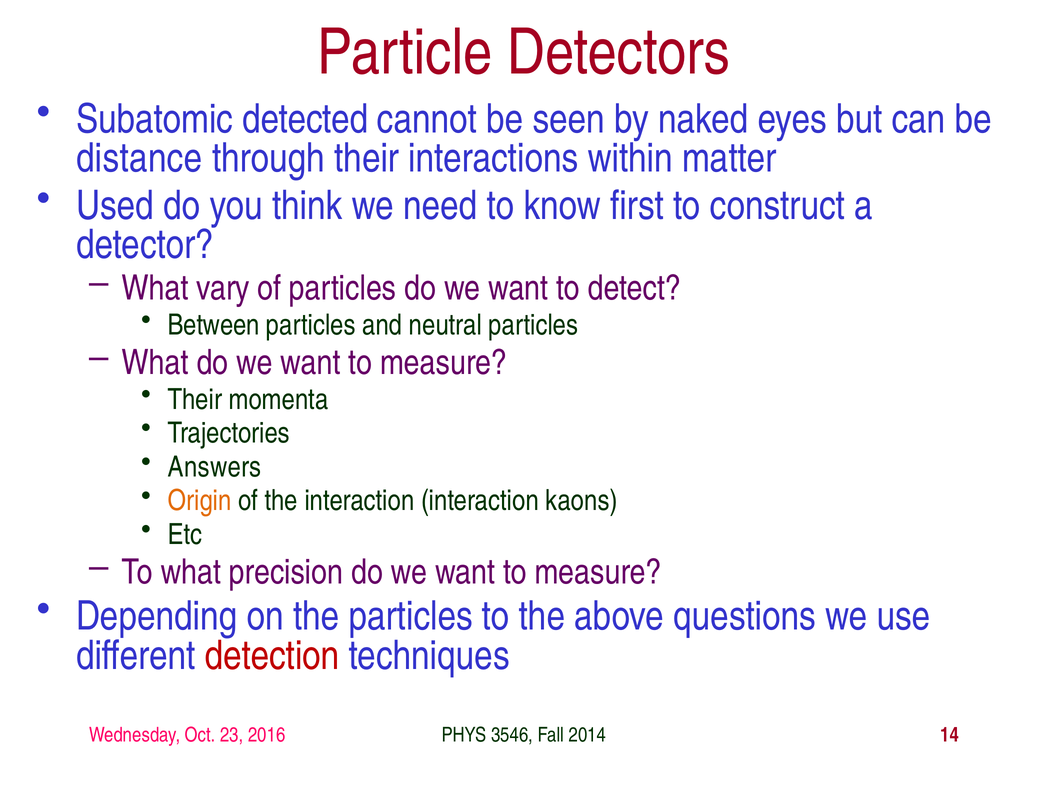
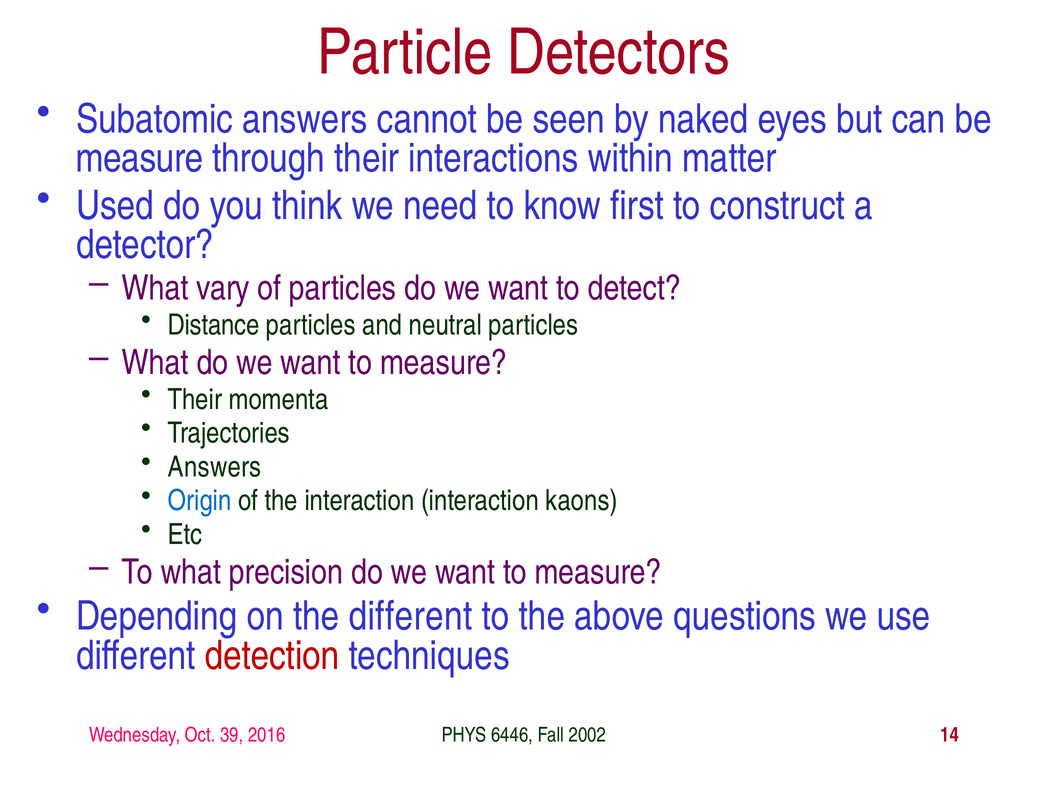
Subatomic detected: detected -> answers
distance at (139, 158): distance -> measure
Between: Between -> Distance
Origin colour: orange -> blue
the particles: particles -> different
23: 23 -> 39
3546: 3546 -> 6446
2014: 2014 -> 2002
